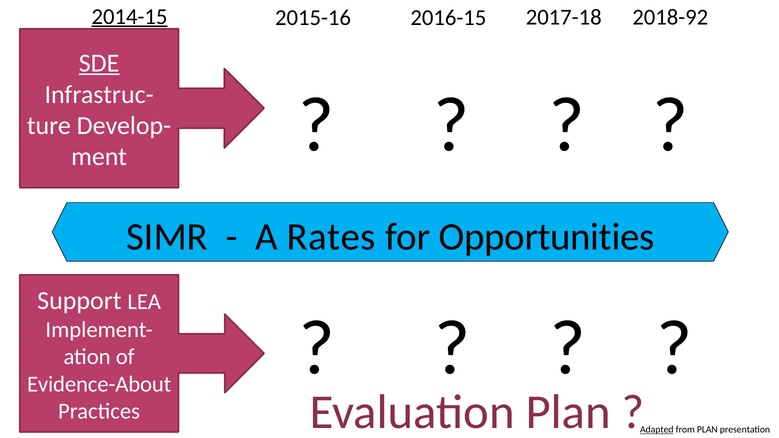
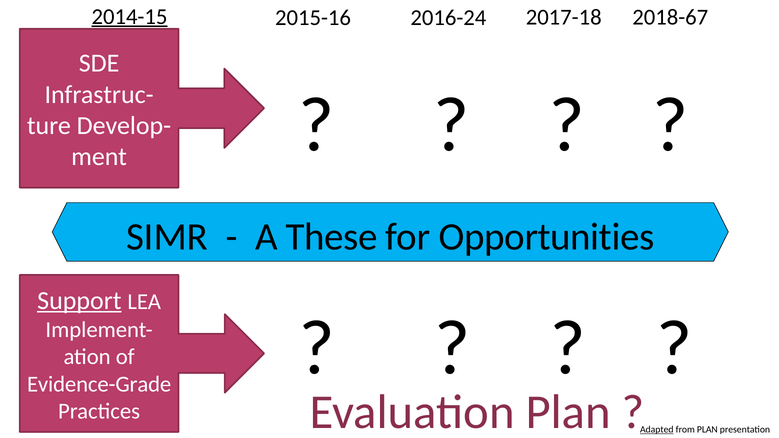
2016-15: 2016-15 -> 2016-24
2018-92: 2018-92 -> 2018-67
SDE underline: present -> none
Rates: Rates -> These
Support underline: none -> present
Evidence-About: Evidence-About -> Evidence-Grade
